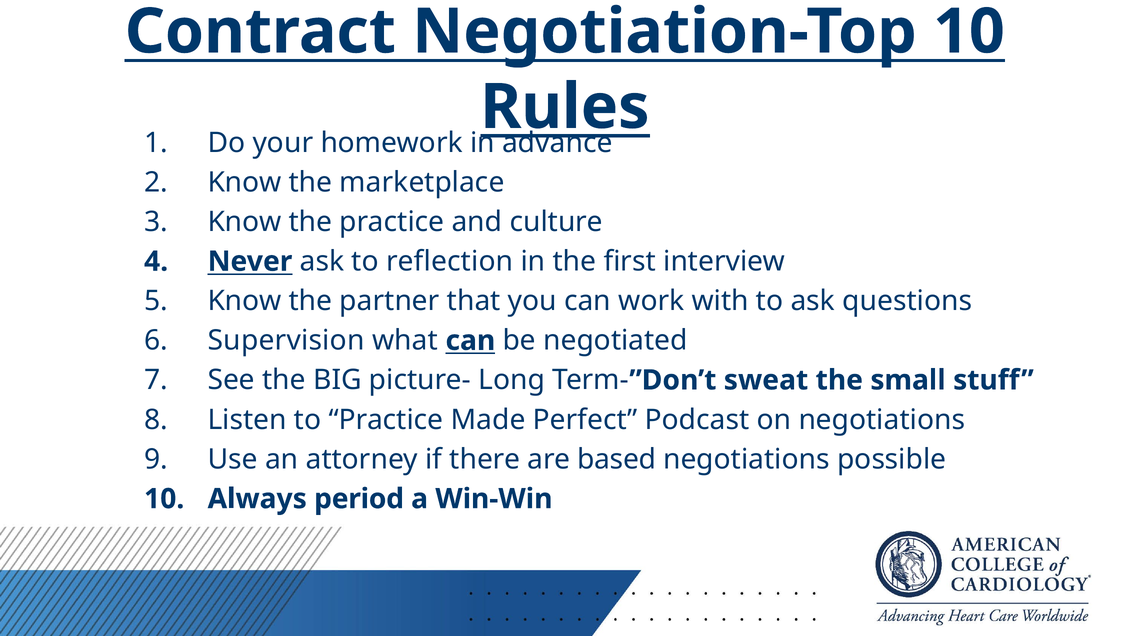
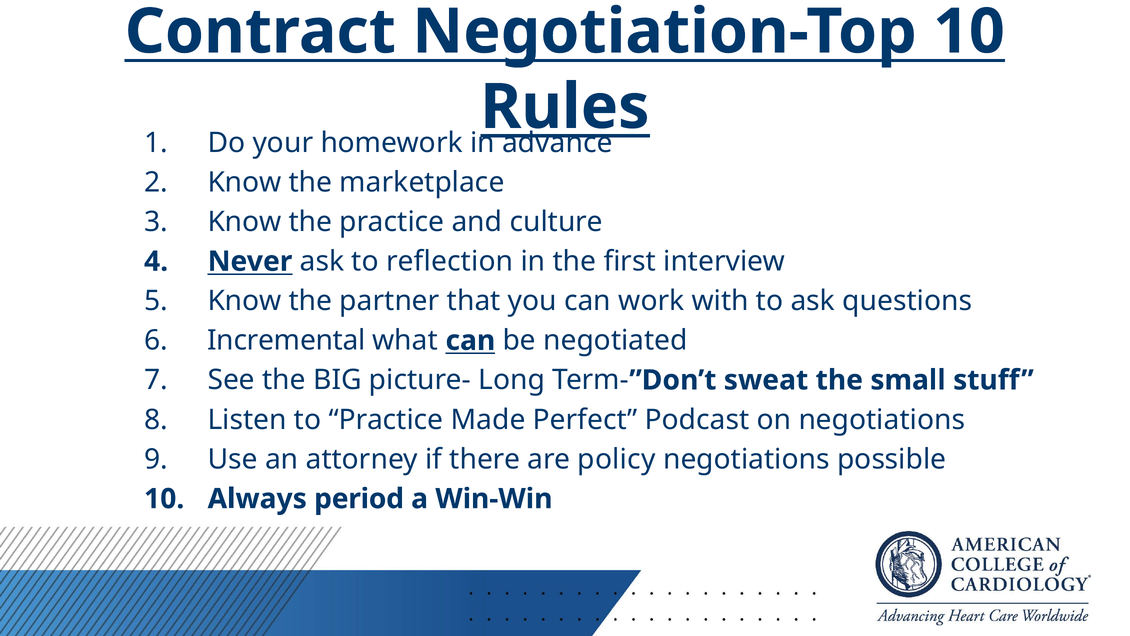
Supervision: Supervision -> Incremental
based: based -> policy
